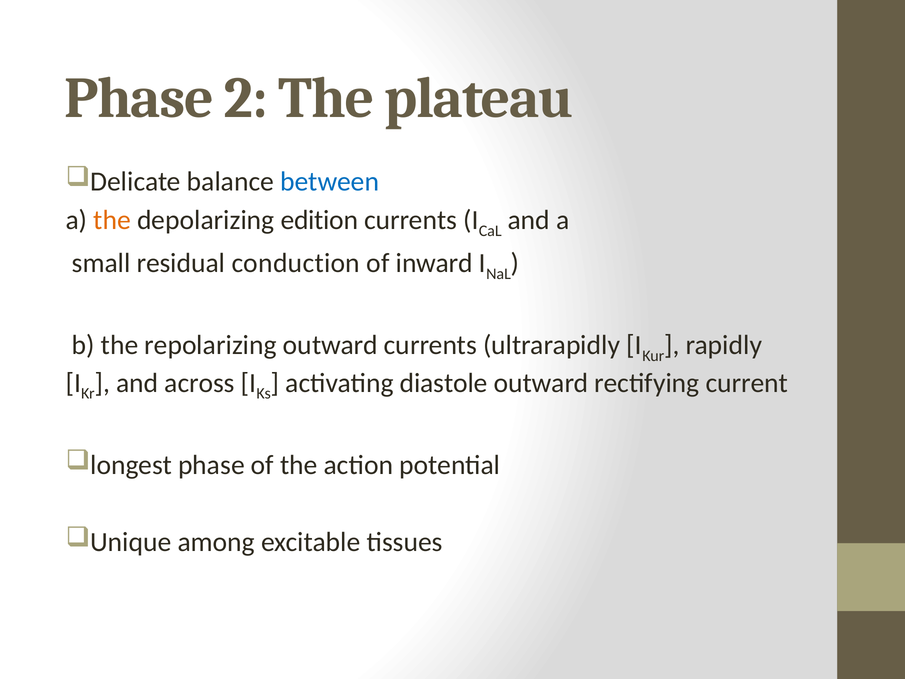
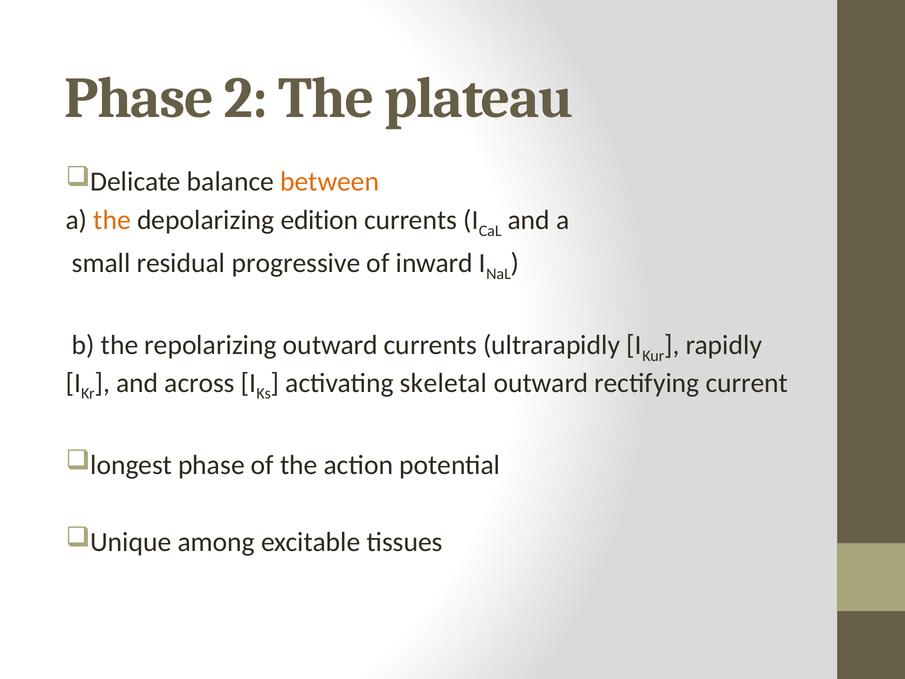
between colour: blue -> orange
conduction: conduction -> progressive
diastole: diastole -> skeletal
